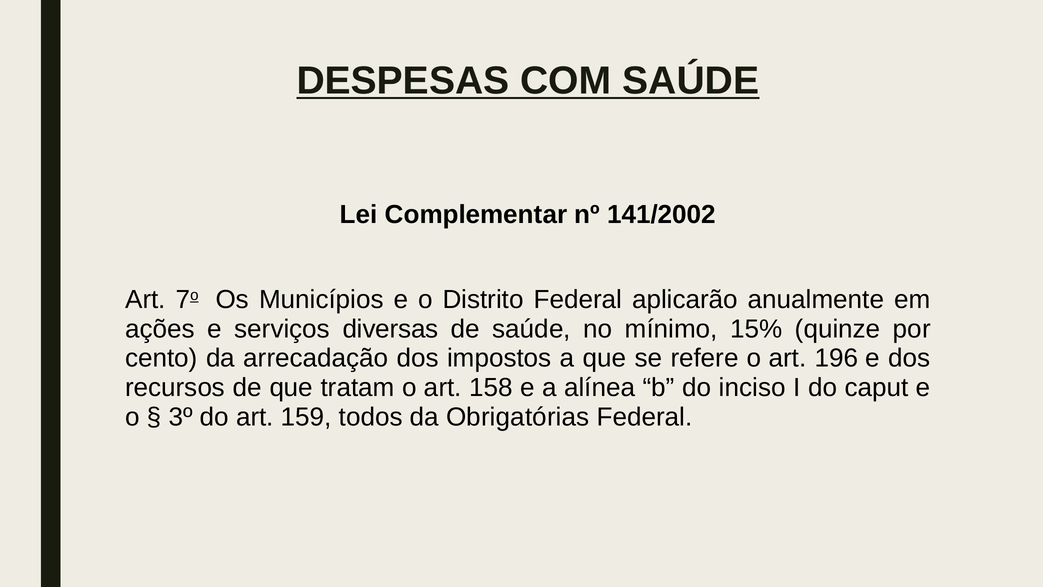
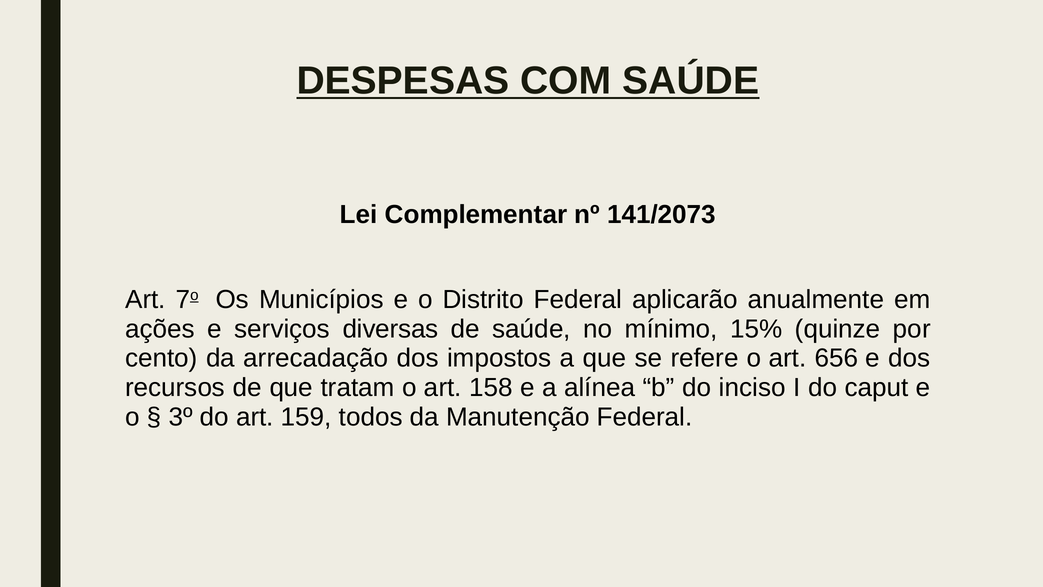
141/2002: 141/2002 -> 141/2073
196: 196 -> 656
Obrigatórias: Obrigatórias -> Manutenção
